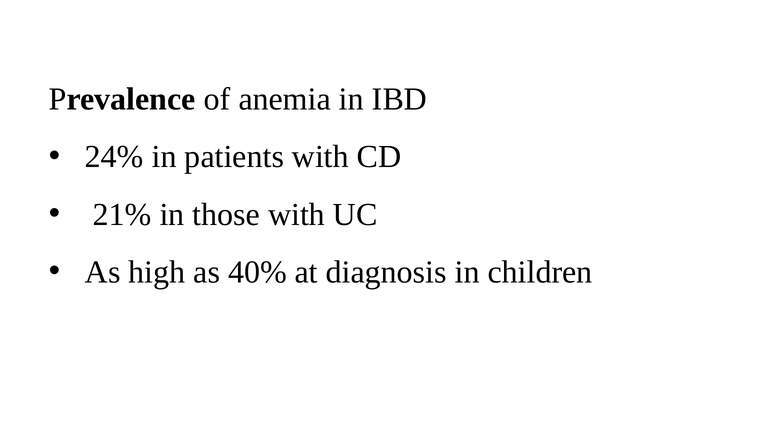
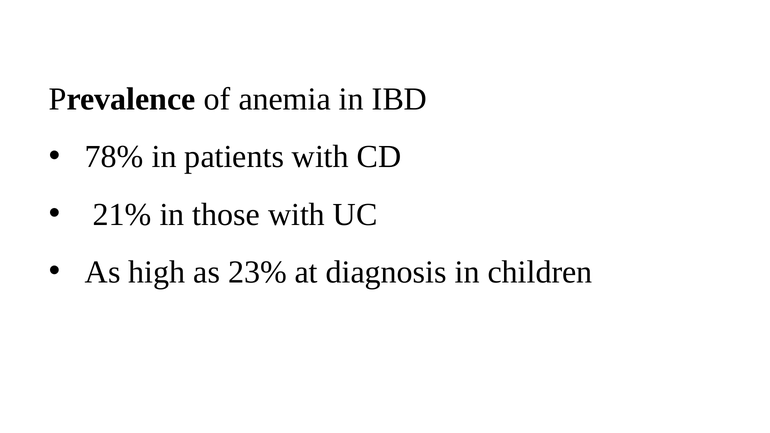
24%: 24% -> 78%
40%: 40% -> 23%
